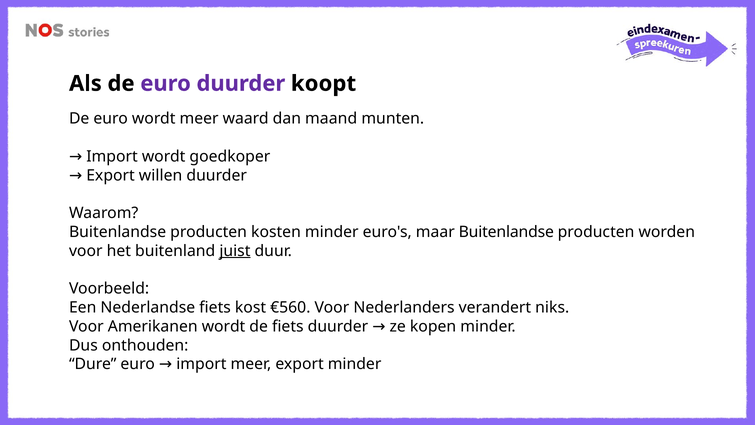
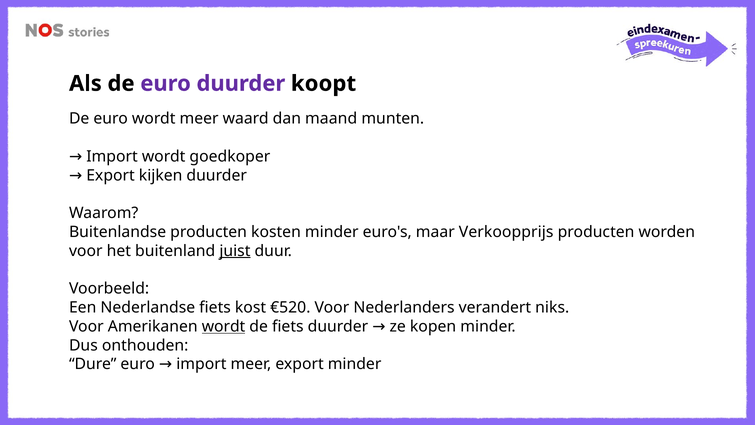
willen: willen -> kijken
maar Buitenlandse: Buitenlandse -> Verkoopprijs
€560: €560 -> €520
wordt at (224, 326) underline: none -> present
